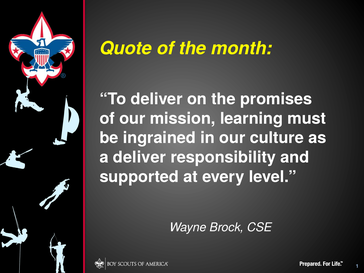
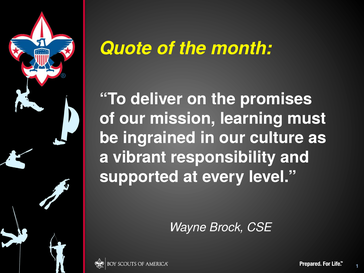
a deliver: deliver -> vibrant
